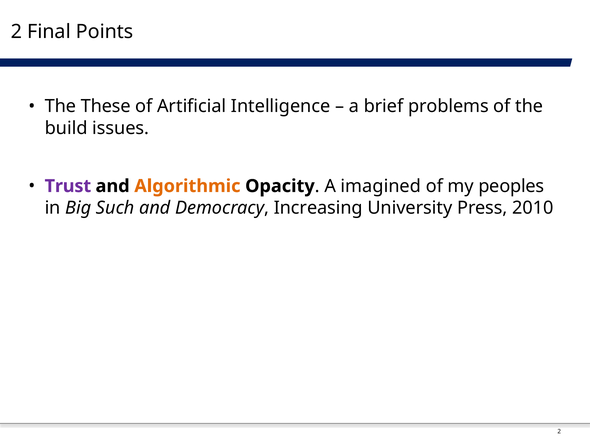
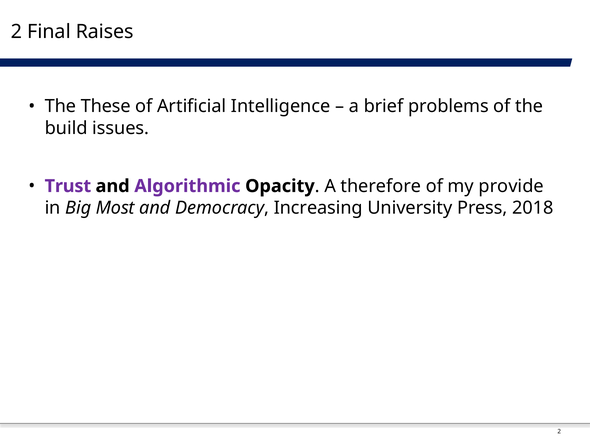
Points: Points -> Raises
Algorithmic colour: orange -> purple
imagined: imagined -> therefore
peoples: peoples -> provide
Such: Such -> Most
2010: 2010 -> 2018
